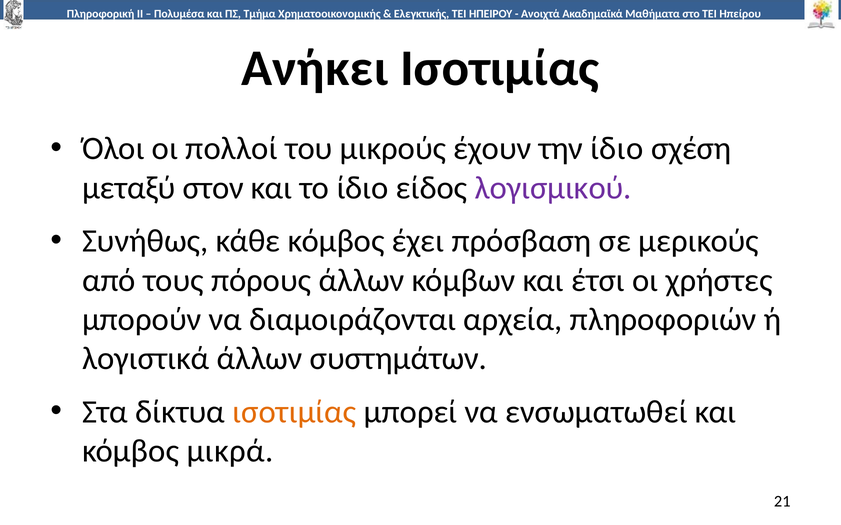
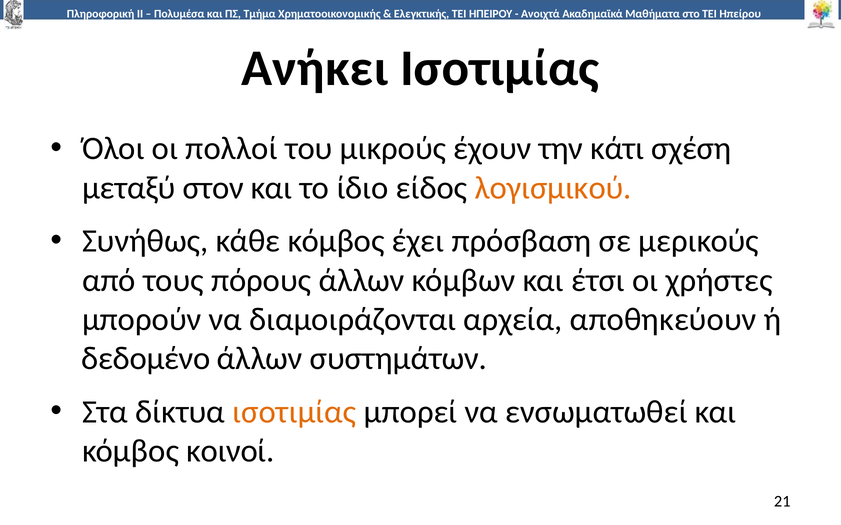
την ίδιο: ίδιο -> κάτι
λογισμικού colour: purple -> orange
πληροφοριών: πληροφοριών -> αποθηκεύουν
λογιστικά: λογιστικά -> δεδομένο
μικρά: μικρά -> κοινοί
